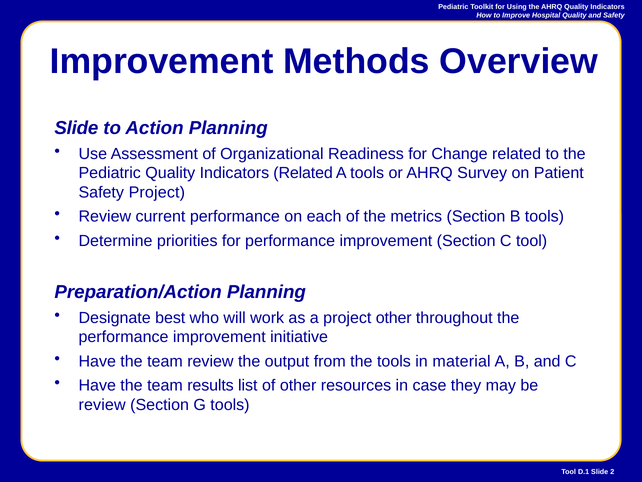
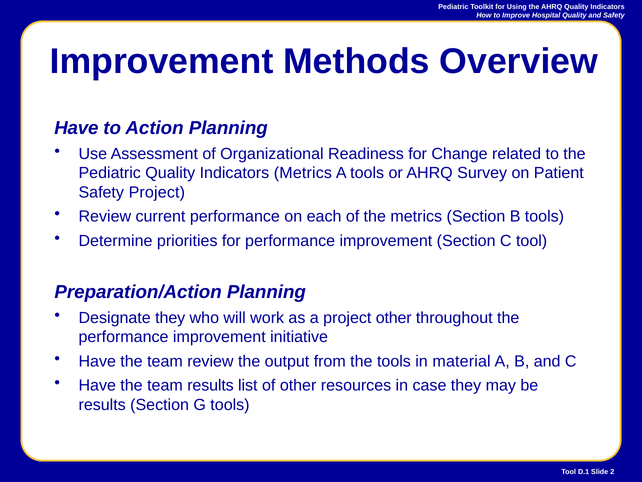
Slide at (76, 128): Slide -> Have
Indicators Related: Related -> Metrics
Designate best: best -> they
review at (102, 404): review -> results
